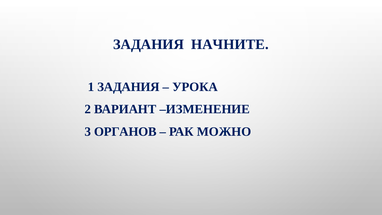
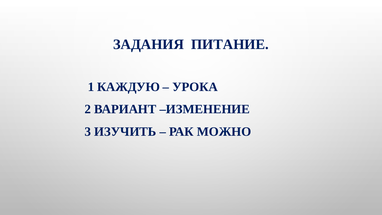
НАЧНИТЕ: НАЧНИТЕ -> ПИТАНИЕ
1 ЗАДАНИЯ: ЗАДАНИЯ -> КАЖДУЮ
ОРГАНОВ: ОРГАНОВ -> ИЗУЧИТЬ
